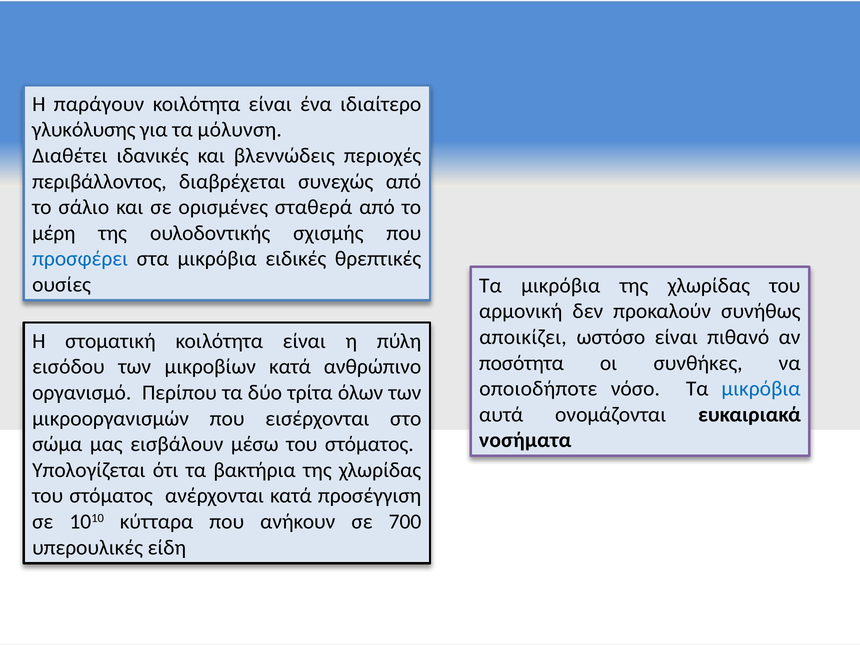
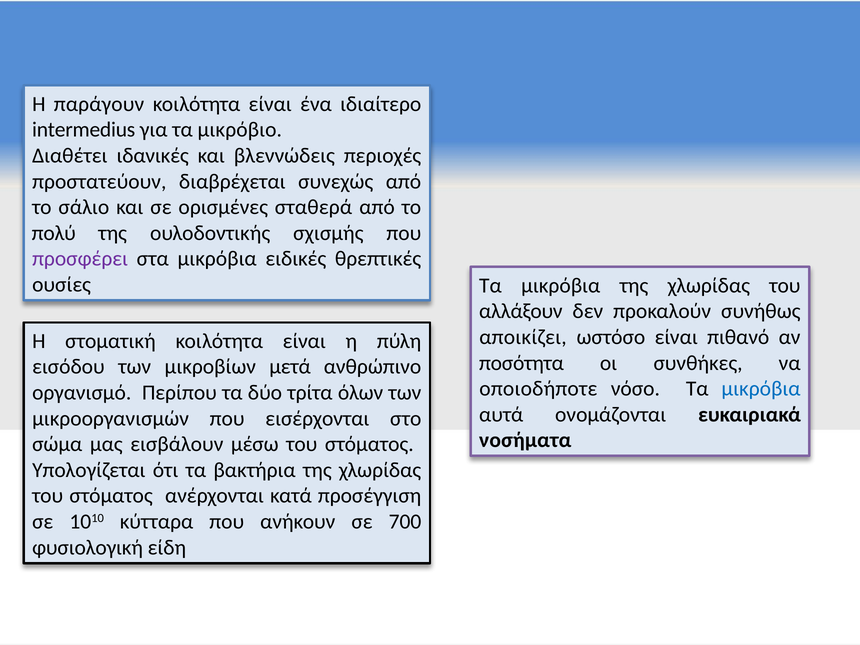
γλυκόλυσης: γλυκόλυσης -> intermedius
μόλυνση: μόλυνση -> μικρόβιο
περιβάλλοντος: περιβάλλοντος -> προστατεύουν
μέρη: μέρη -> πολύ
προσφέρει colour: blue -> purple
αρμονική: αρμονική -> αλλάξουν
μικροβίων κατά: κατά -> μετά
υπερουλικές: υπερουλικές -> φυσιολογική
